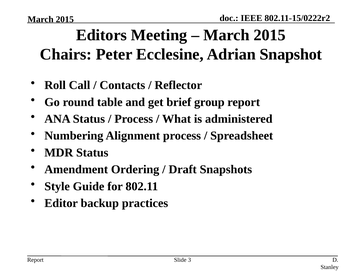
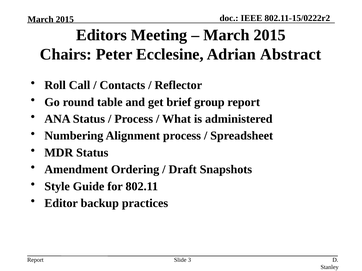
Snapshot: Snapshot -> Abstract
